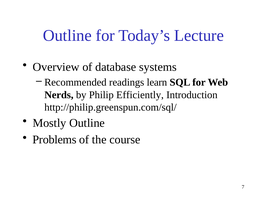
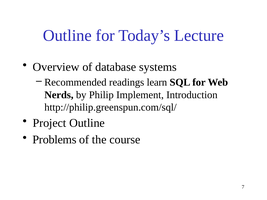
Efficiently: Efficiently -> Implement
Mostly: Mostly -> Project
